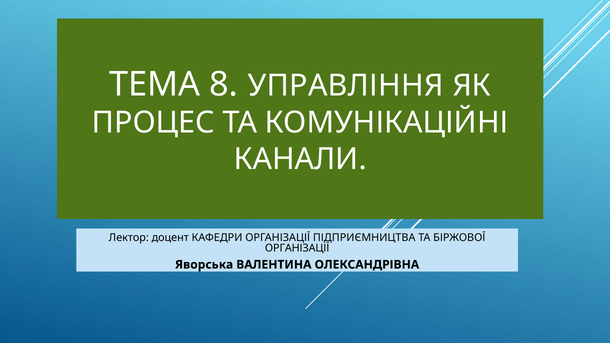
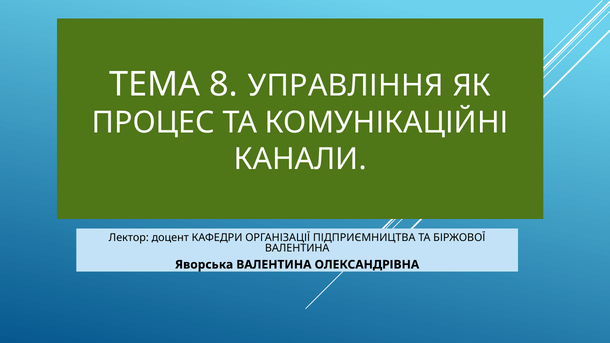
ОРГАНІЗАЦІЇ at (297, 248): ОРГАНІЗАЦІЇ -> ВАЛЕНТИНА
